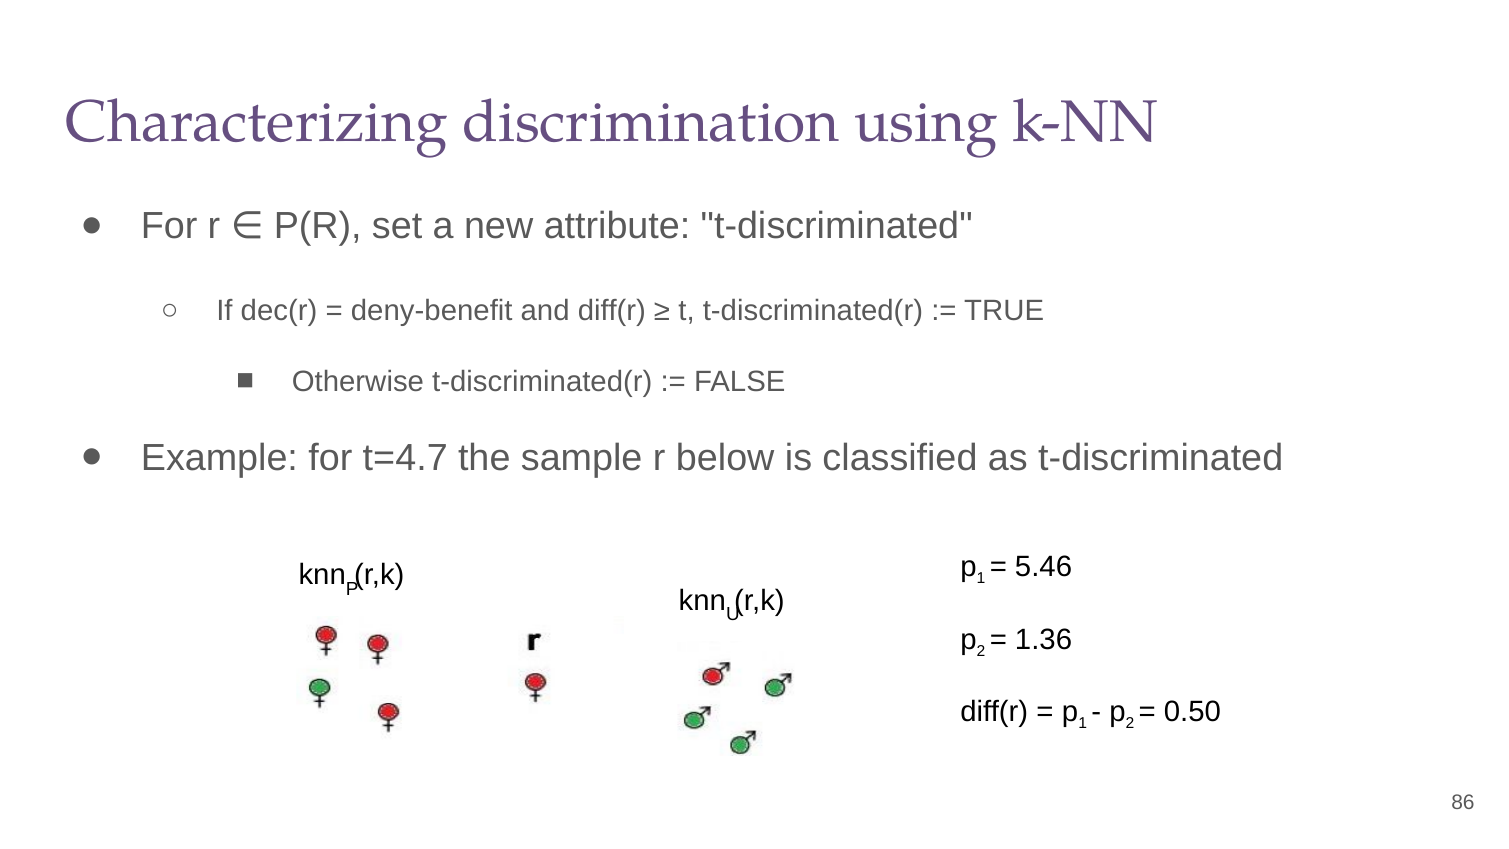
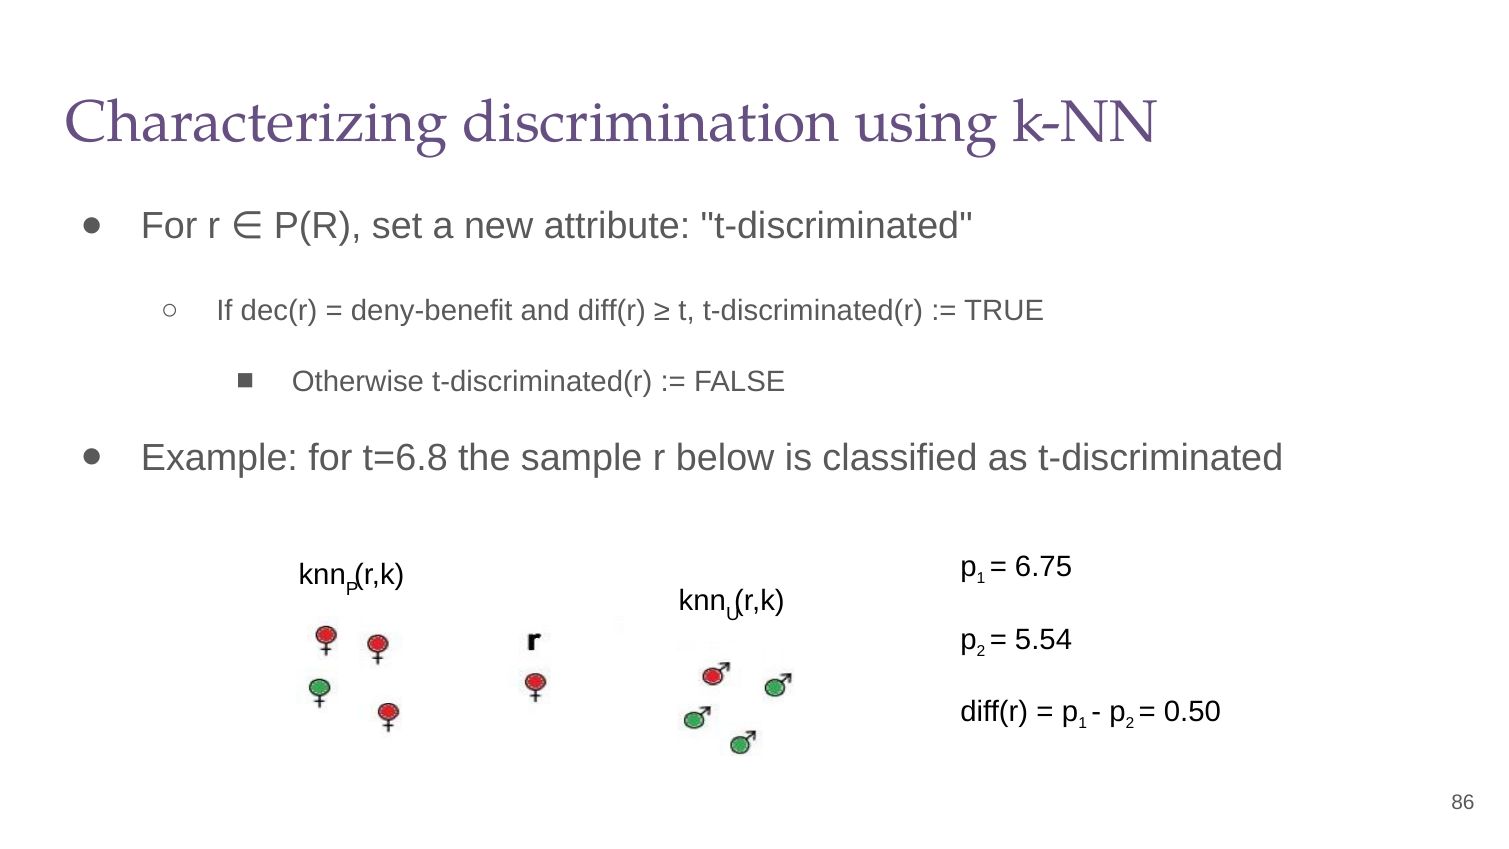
t=4.7: t=4.7 -> t=6.8
5.46: 5.46 -> 6.75
1.36: 1.36 -> 5.54
